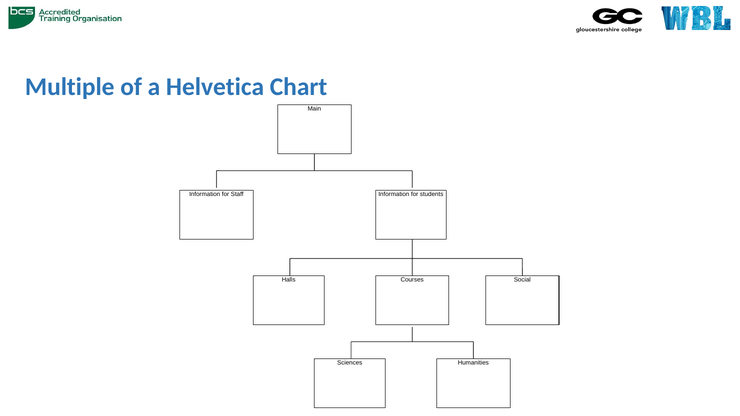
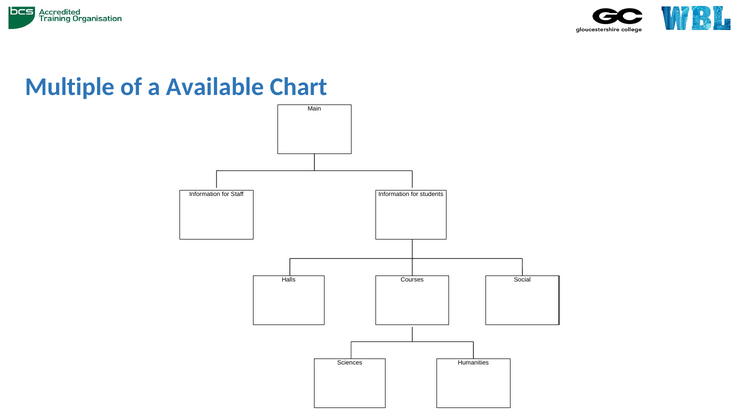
Helvetica: Helvetica -> Available
